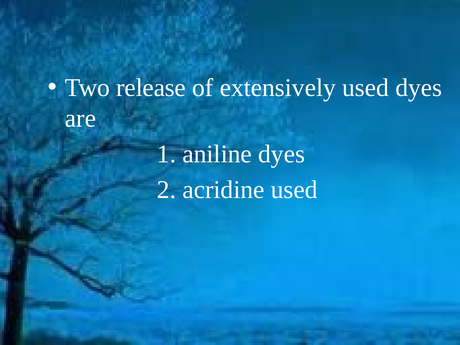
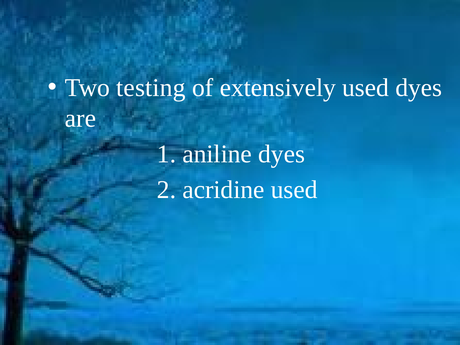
release: release -> testing
